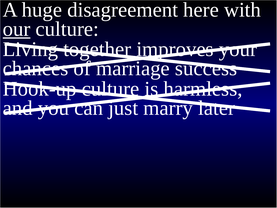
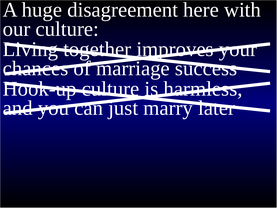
our underline: present -> none
